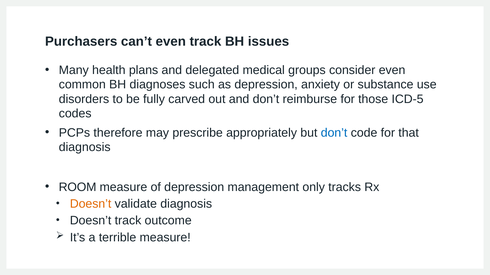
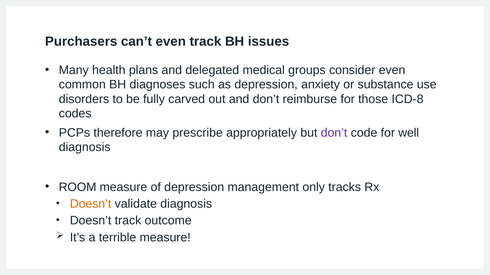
ICD-5: ICD-5 -> ICD-8
don’t at (334, 133) colour: blue -> purple
that: that -> well
